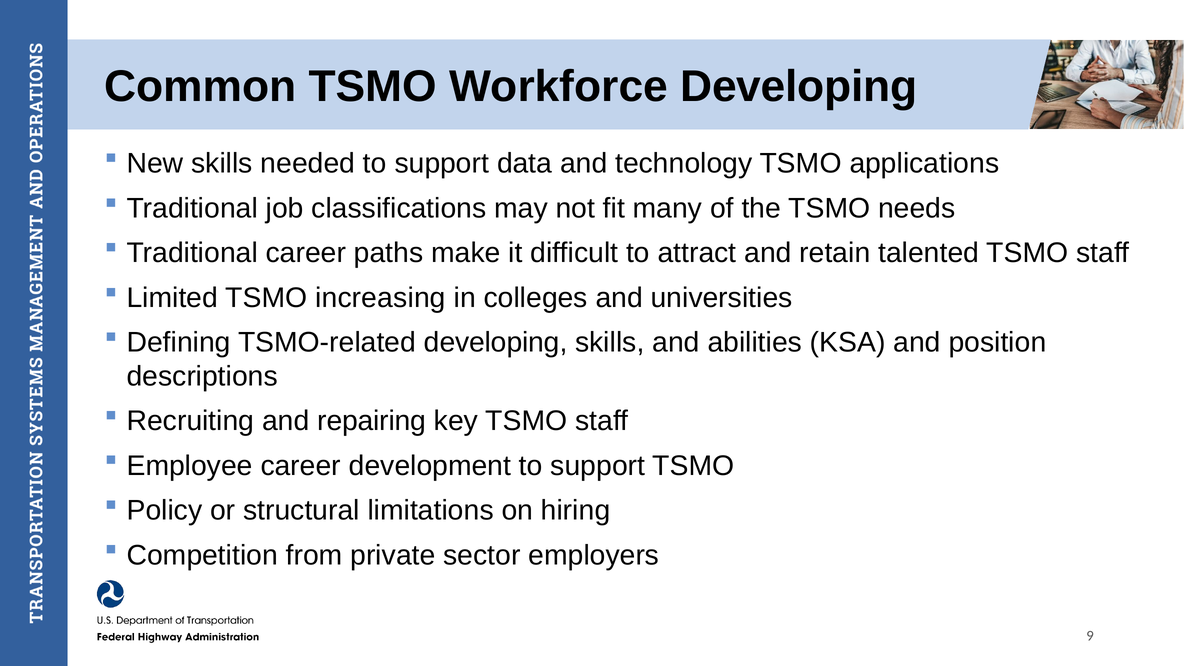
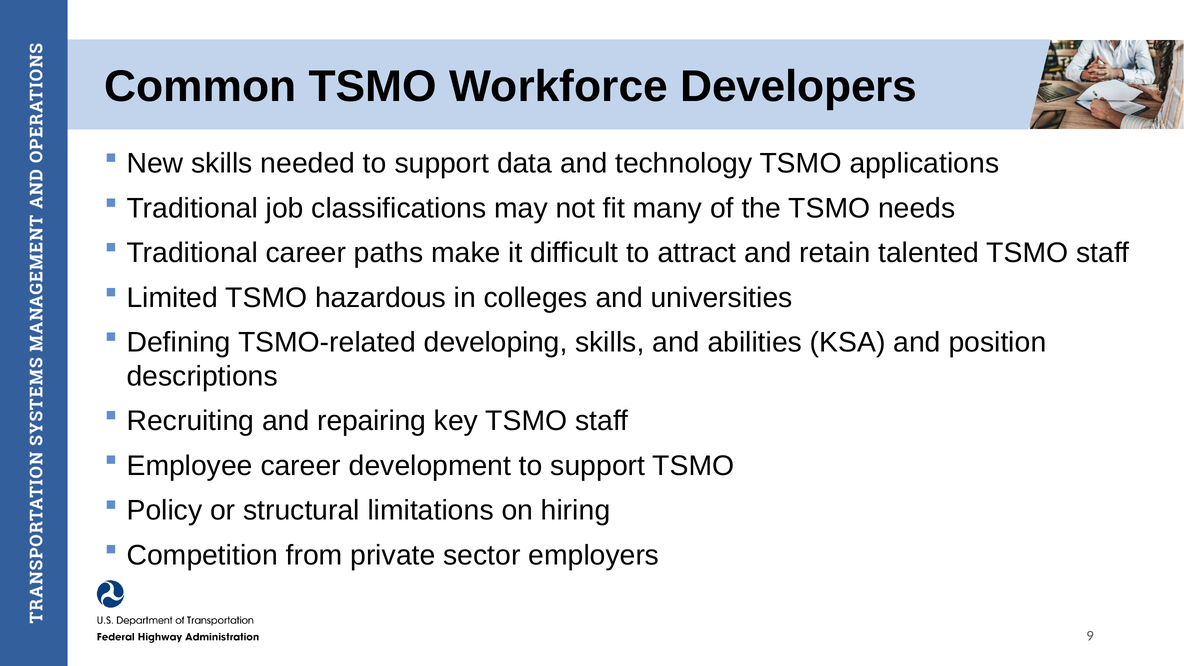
Workforce Developing: Developing -> Developers
increasing: increasing -> hazardous
